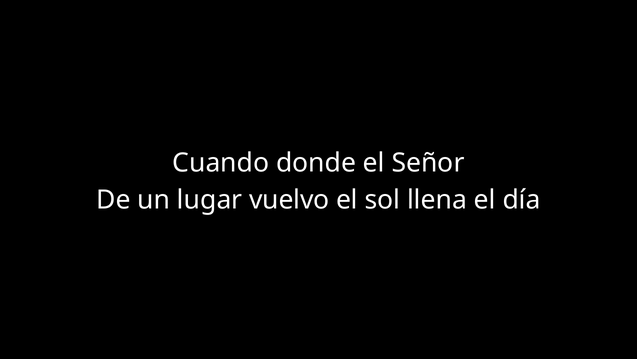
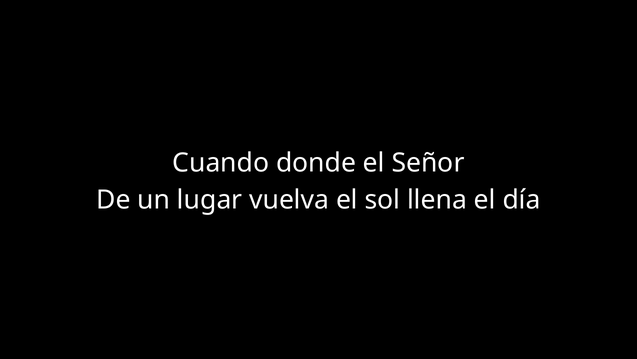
vuelvo: vuelvo -> vuelva
